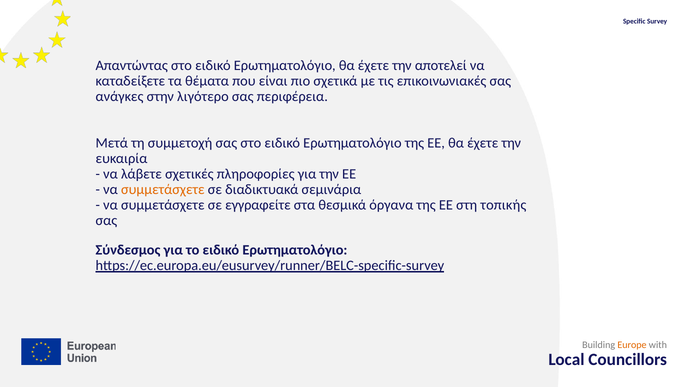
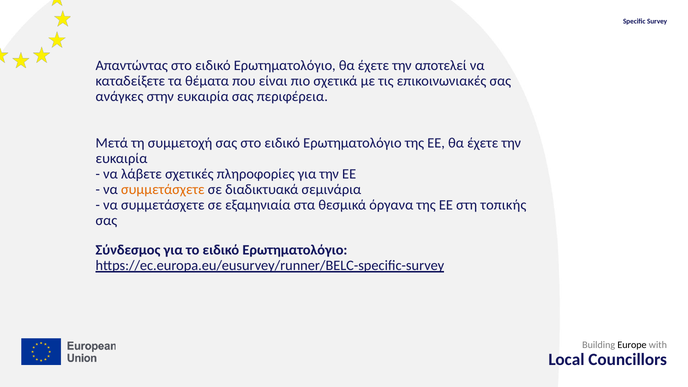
στην λιγότερο: λιγότερο -> ευκαιρία
εγγραφείτε: εγγραφείτε -> εξαμηνιαία
Europe colour: orange -> black
